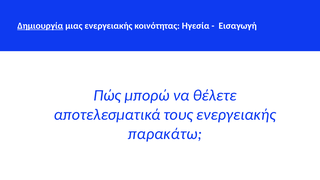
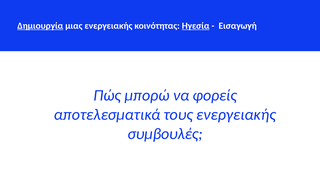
Ηγεσία underline: none -> present
θέλετε: θέλετε -> φορείς
παρακάτω: παρακάτω -> συμβουλές
